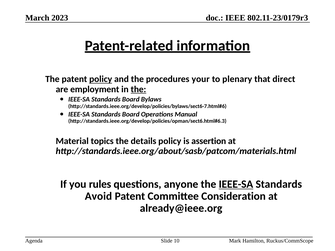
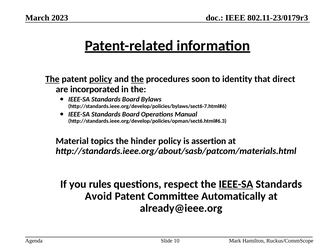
The at (52, 79) underline: none -> present
the at (137, 79) underline: none -> present
your: your -> soon
plenary: plenary -> identity
employment: employment -> incorporated
the at (138, 89) underline: present -> none
details: details -> hinder
anyone: anyone -> respect
Consideration: Consideration -> Automatically
